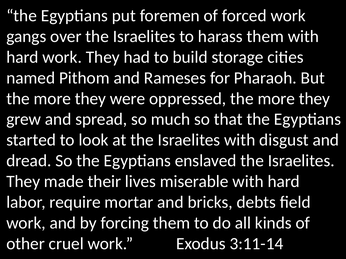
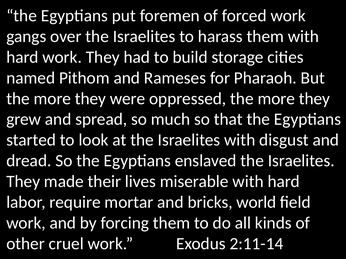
debts: debts -> world
3:11-14: 3:11-14 -> 2:11-14
